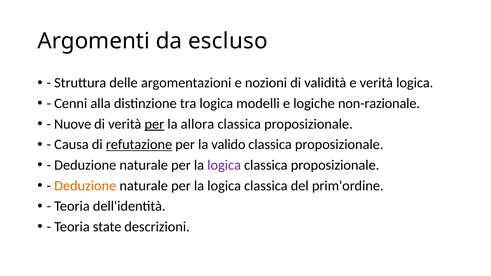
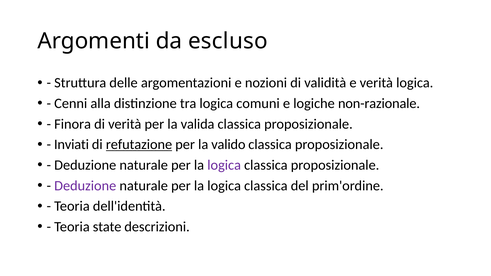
modelli: modelli -> comuni
Nuove: Nuove -> Finora
per at (154, 124) underline: present -> none
allora: allora -> valida
Causa: Causa -> Inviati
Deduzione at (85, 186) colour: orange -> purple
